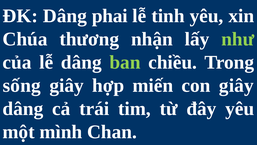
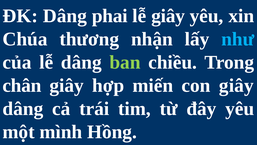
lễ tinh: tinh -> giây
như colour: light green -> light blue
sống: sống -> chân
Chan: Chan -> Hồng
